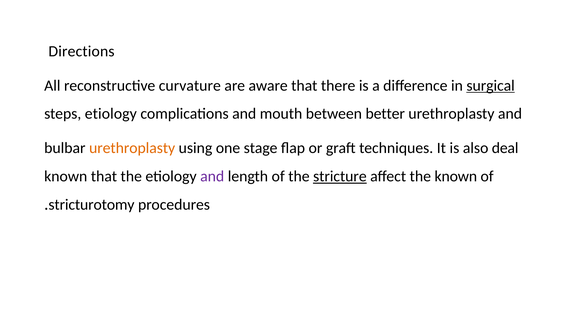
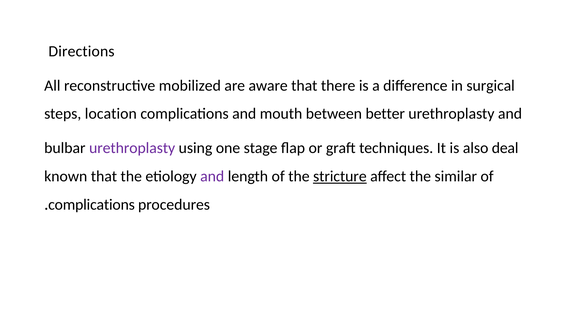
curvature: curvature -> mobilized
surgical underline: present -> none
steps etiology: etiology -> location
urethroplasty at (132, 148) colour: orange -> purple
the known: known -> similar
stricturotomy at (91, 205): stricturotomy -> complications
